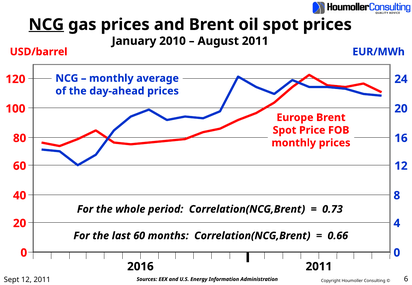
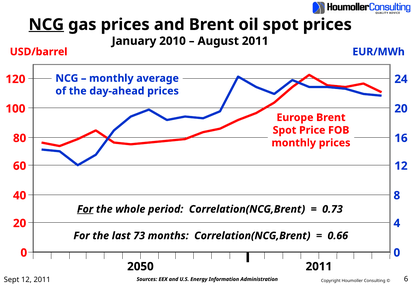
For at (85, 209) underline: none -> present
last 60: 60 -> 73
2016: 2016 -> 2050
